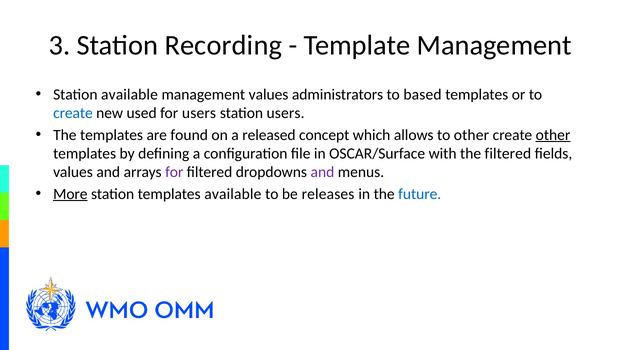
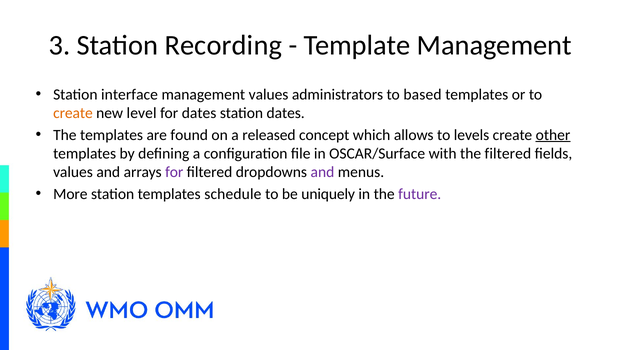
Station available: available -> interface
create at (73, 113) colour: blue -> orange
used: used -> level
for users: users -> dates
station users: users -> dates
to other: other -> levels
More underline: present -> none
templates available: available -> schedule
releases: releases -> uniquely
future colour: blue -> purple
